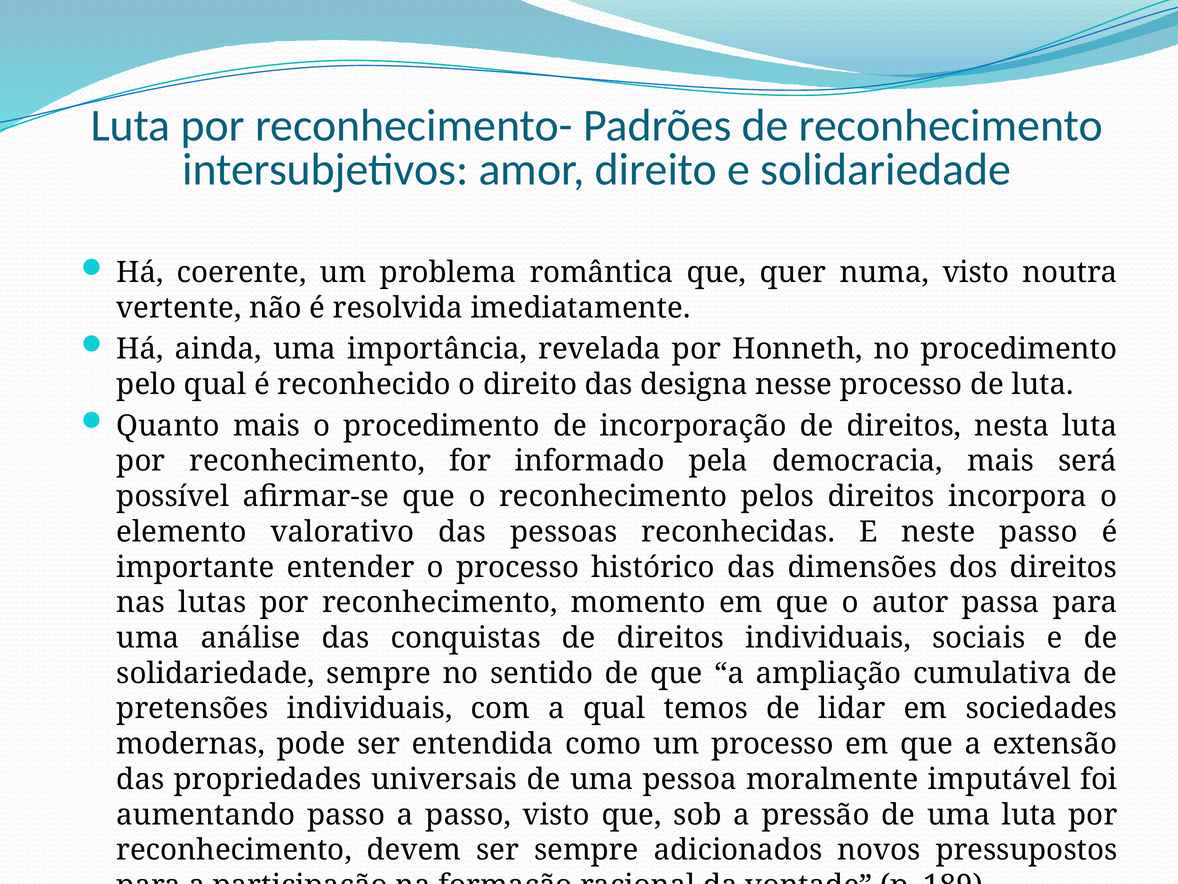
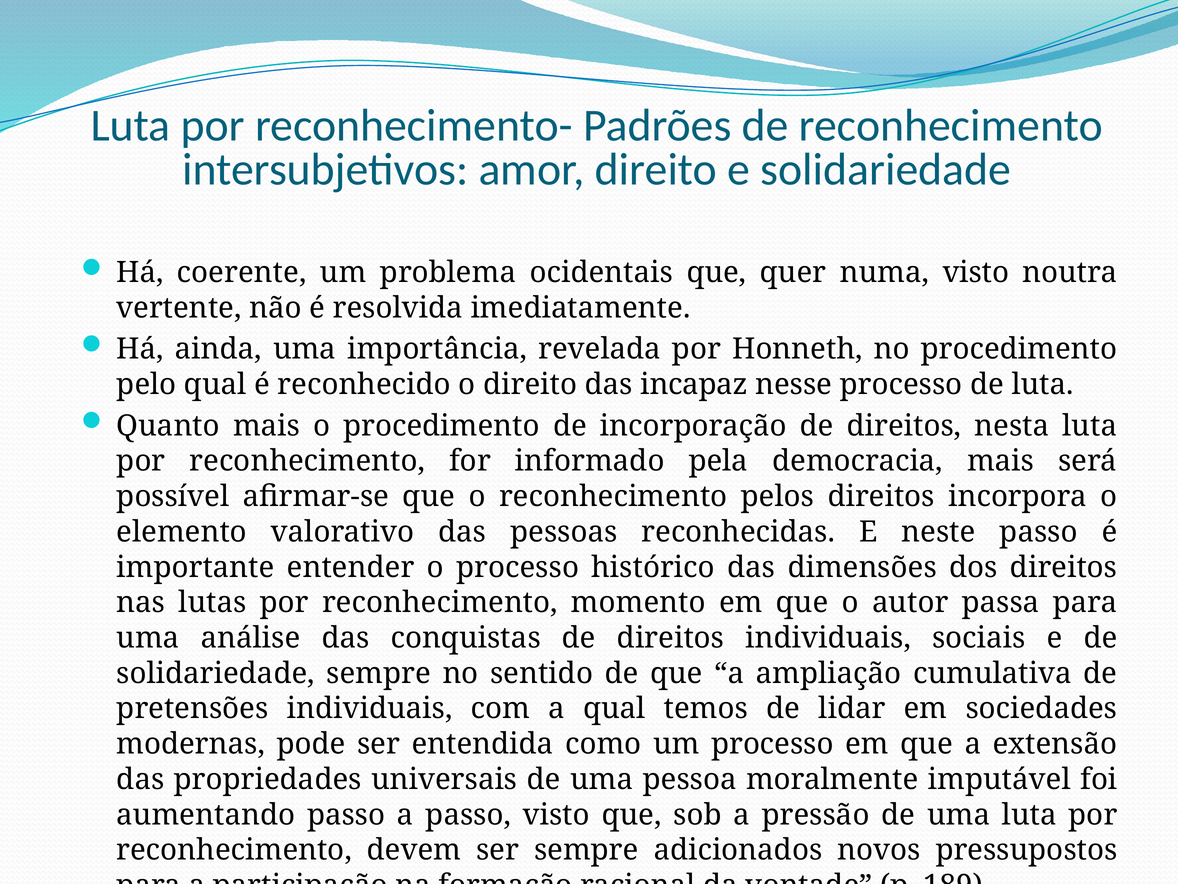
romântica: romântica -> ocidentais
designa: designa -> incapaz
